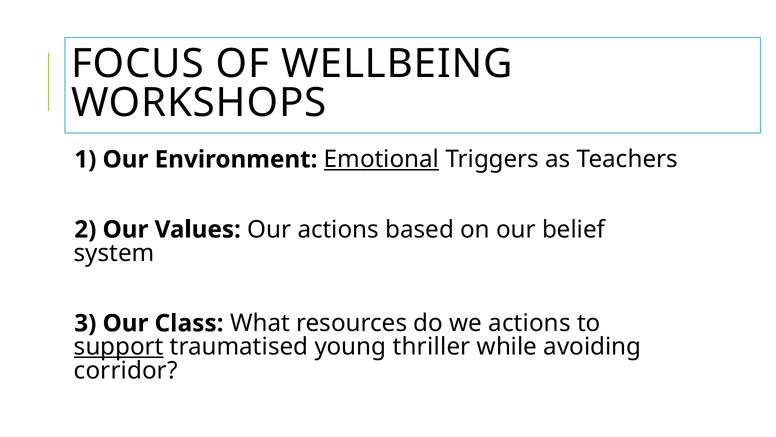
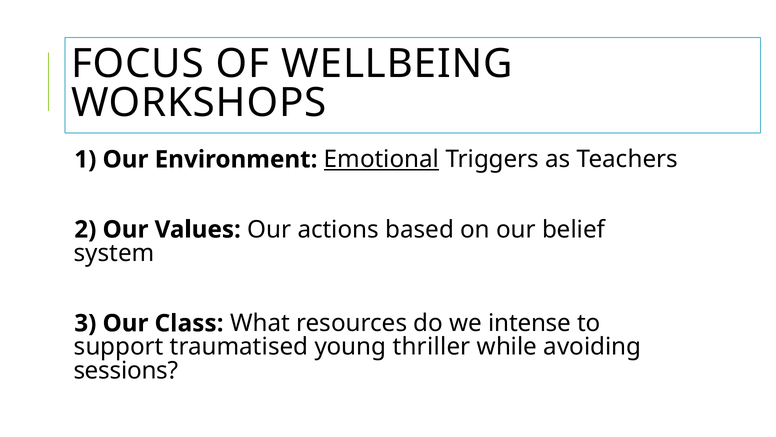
we actions: actions -> intense
support underline: present -> none
corridor: corridor -> sessions
